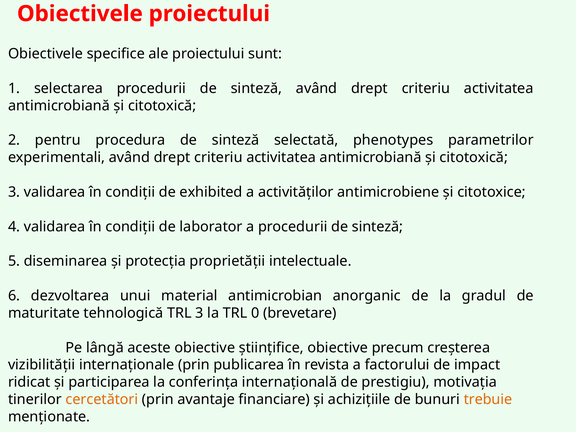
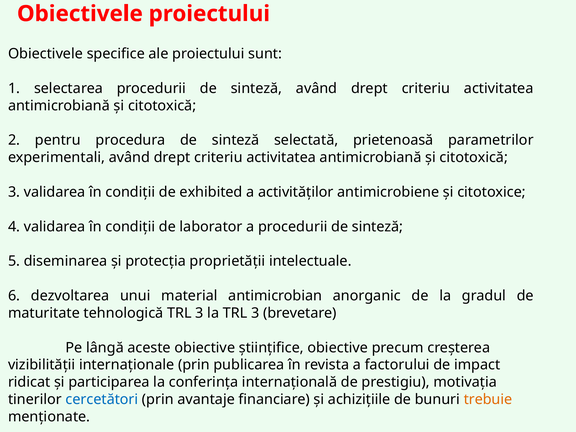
phenotypes: phenotypes -> prietenoasă
la TRL 0: 0 -> 3
cercetători colour: orange -> blue
